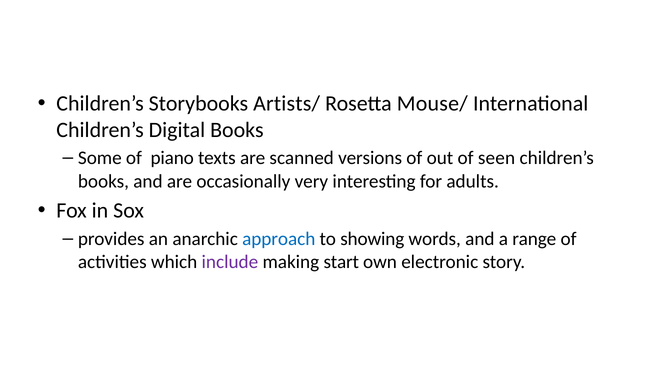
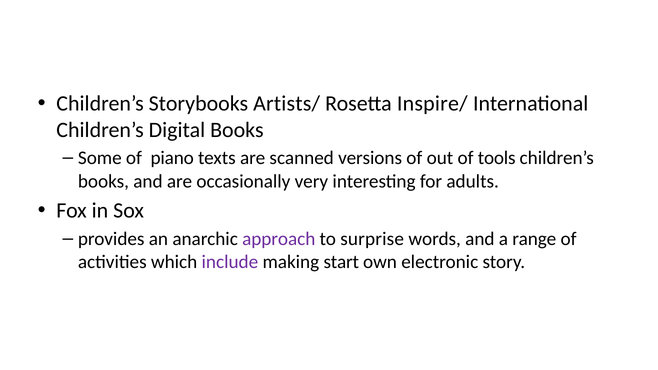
Mouse/: Mouse/ -> Inspire/
seen: seen -> tools
approach colour: blue -> purple
showing: showing -> surprise
